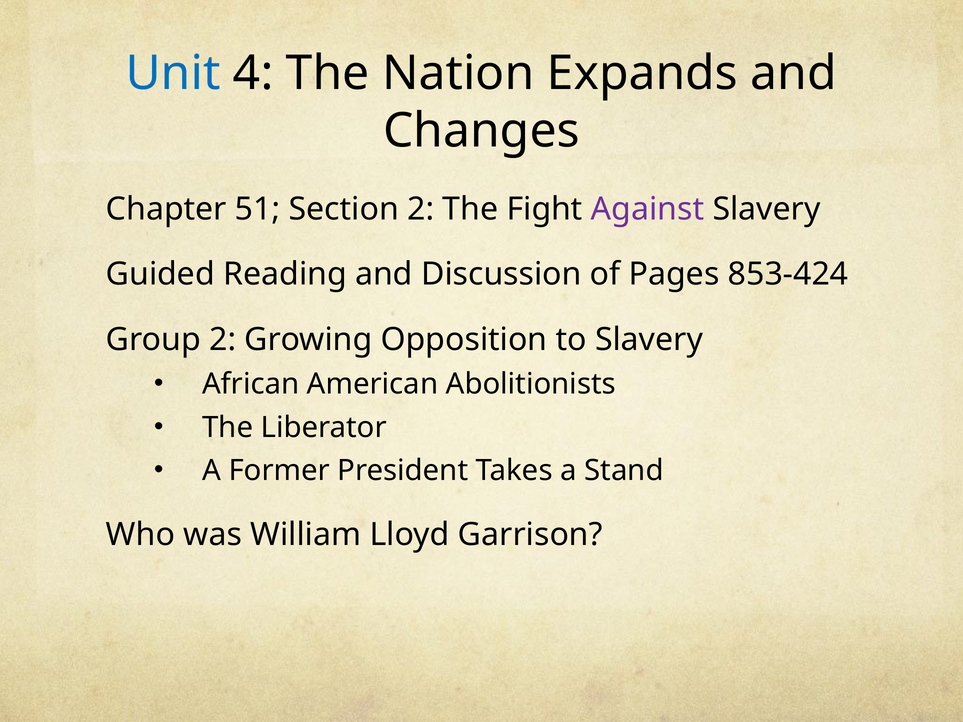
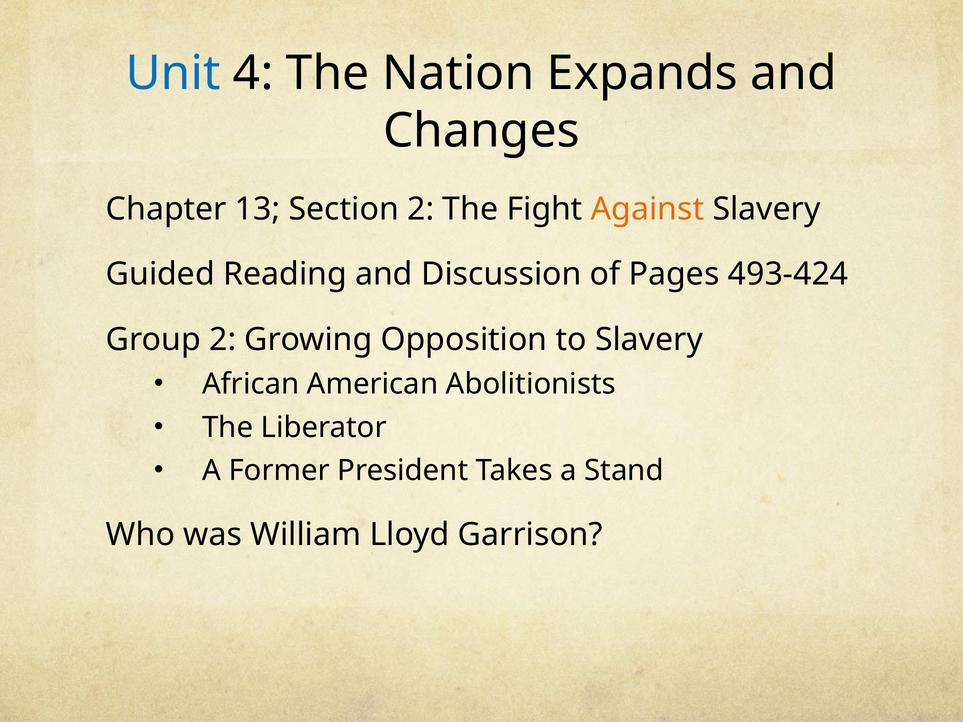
51: 51 -> 13
Against colour: purple -> orange
853-424: 853-424 -> 493-424
